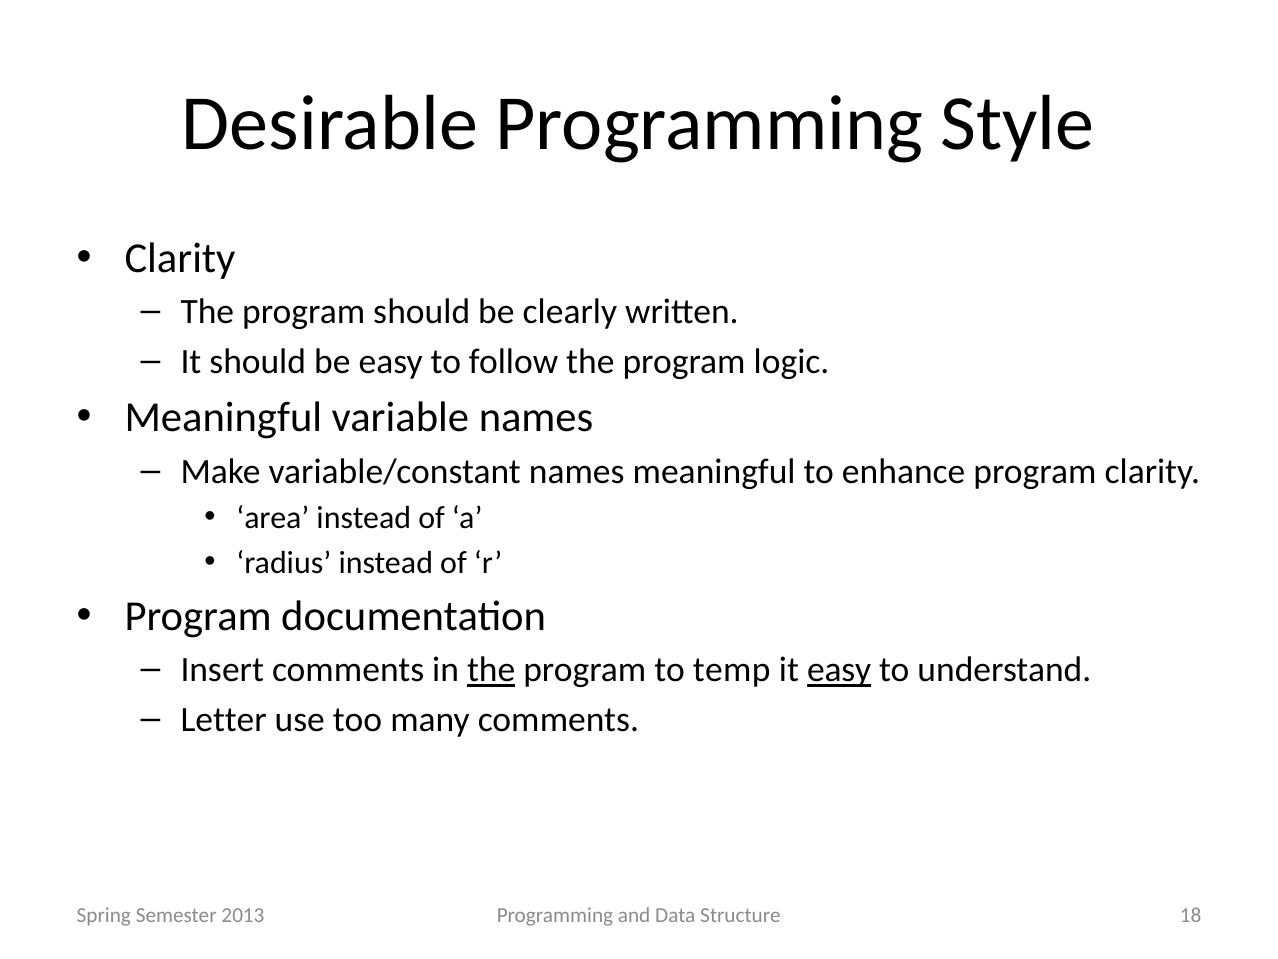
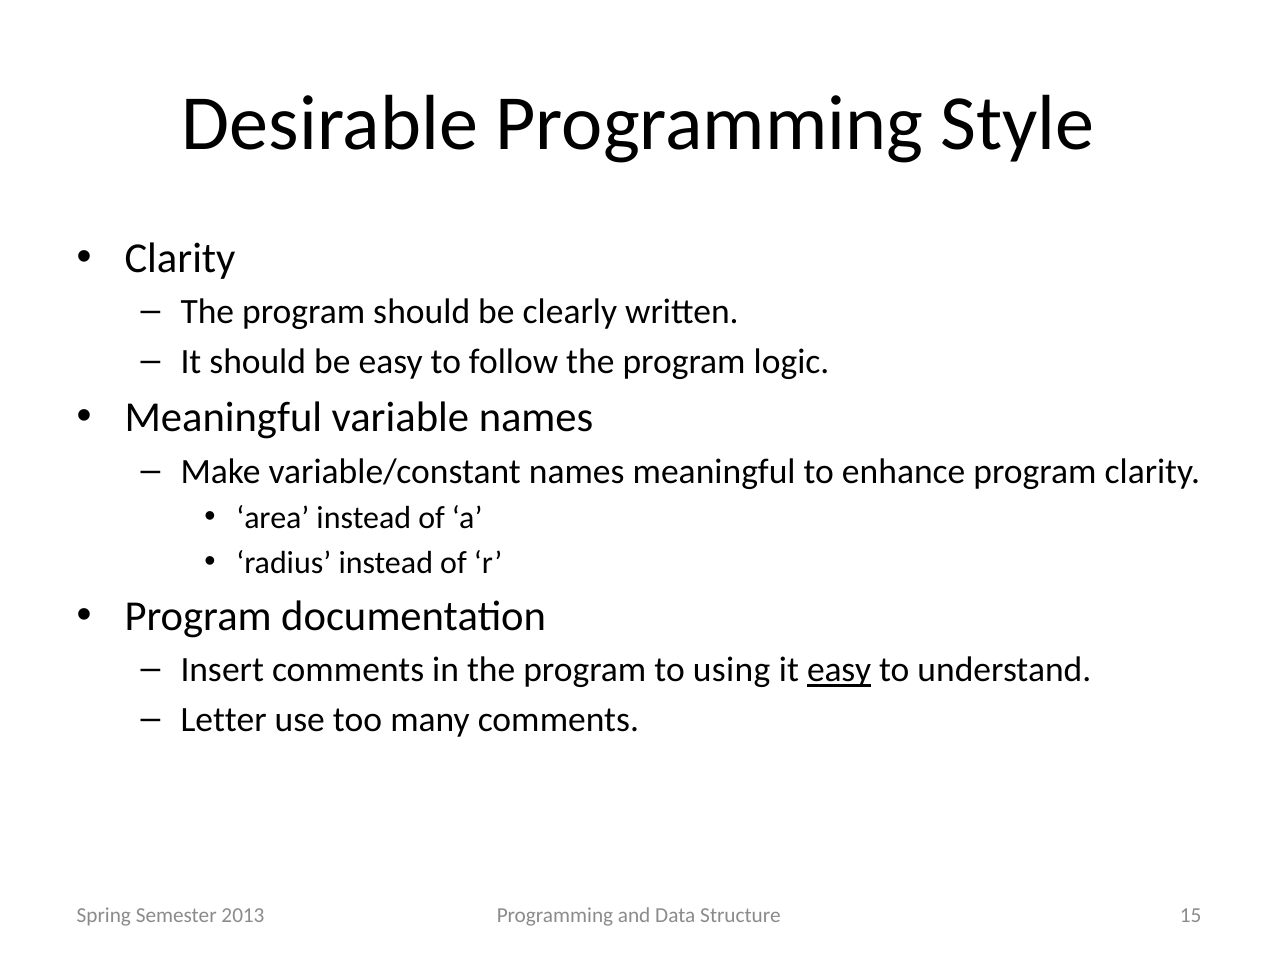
the at (491, 670) underline: present -> none
temp: temp -> using
18: 18 -> 15
